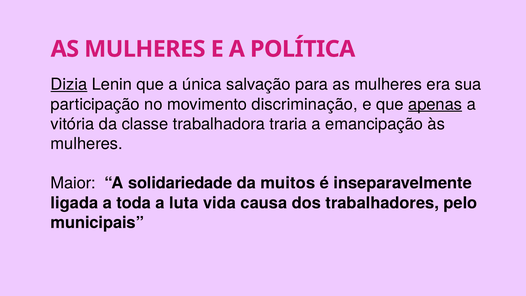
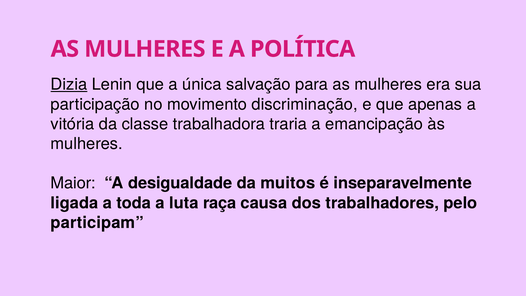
apenas underline: present -> none
solidariedade: solidariedade -> desigualdade
vida: vida -> raça
municipais: municipais -> participam
